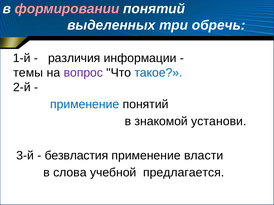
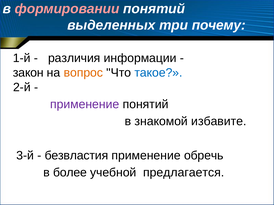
обречь: обречь -> почему
темы: темы -> закон
вопрос colour: purple -> orange
применение at (85, 105) colour: blue -> purple
установи: установи -> избавите
власти: власти -> обречь
слова: слова -> более
